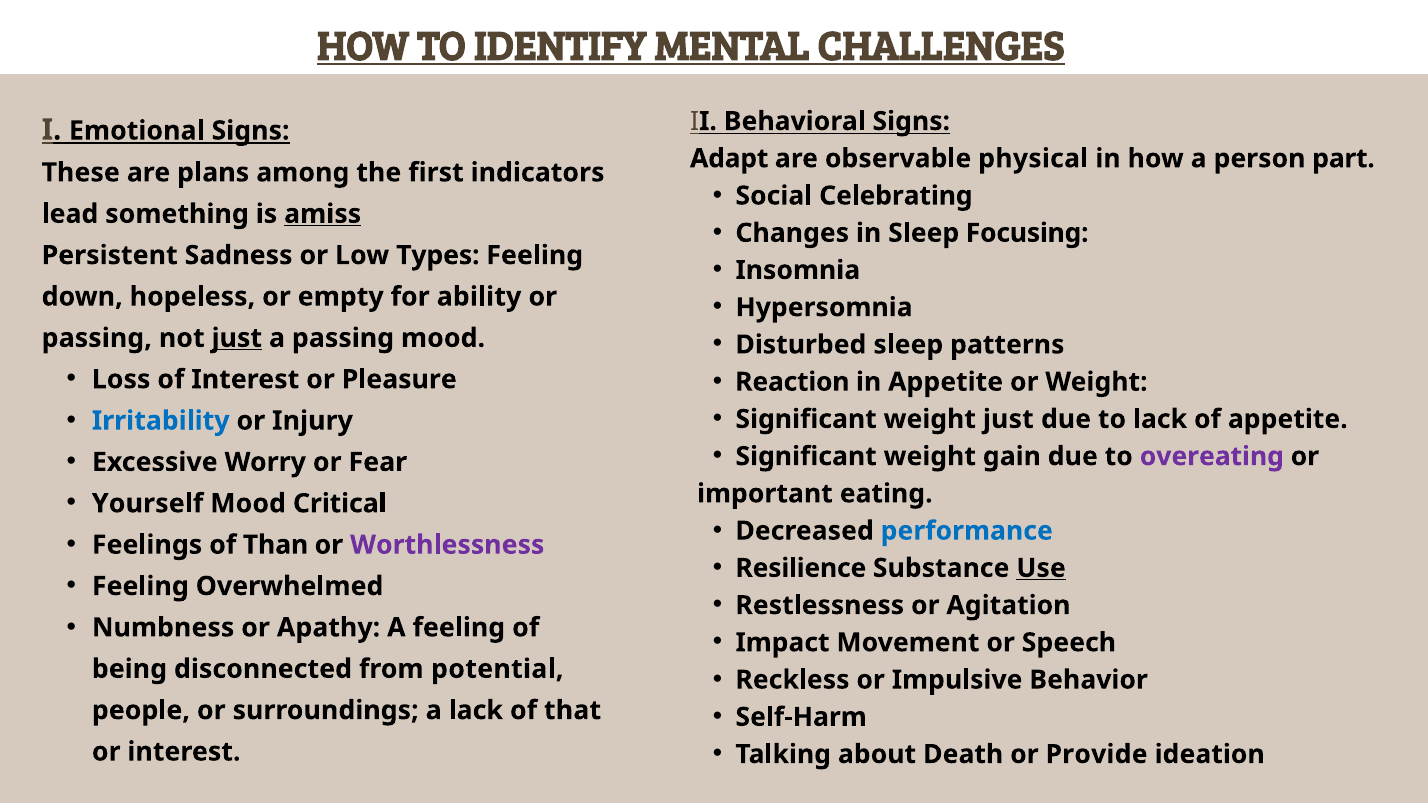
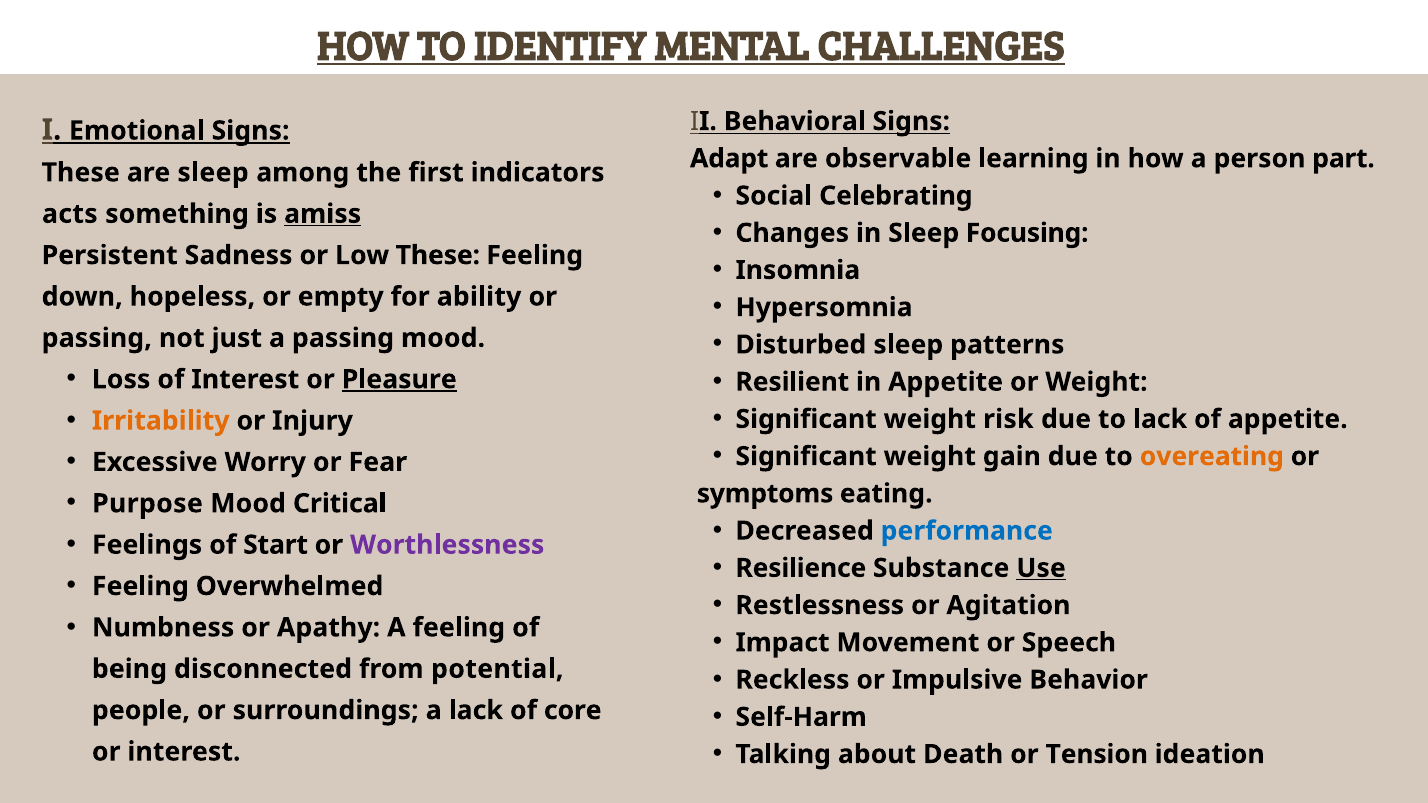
physical: physical -> learning
are plans: plans -> sleep
lead: lead -> acts
Low Types: Types -> These
just at (237, 338) underline: present -> none
Pleasure underline: none -> present
Reaction: Reaction -> Resilient
weight just: just -> risk
Irritability colour: blue -> orange
overeating colour: purple -> orange
important: important -> symptoms
Yourself: Yourself -> Purpose
Than: Than -> Start
that: that -> core
Provide: Provide -> Tension
